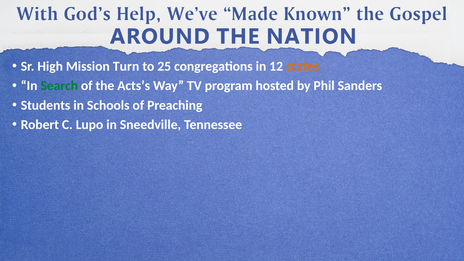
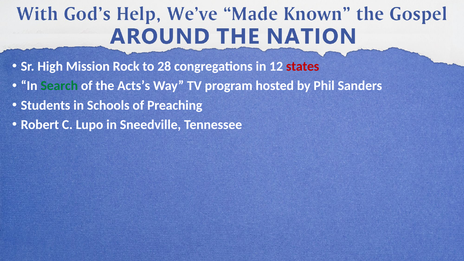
Turn: Turn -> Rock
25: 25 -> 28
states colour: orange -> red
